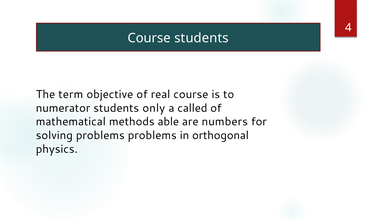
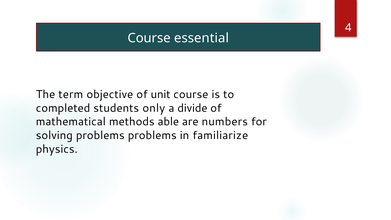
Course students: students -> essential
real: real -> unit
numerator: numerator -> completed
called: called -> divide
orthogonal: orthogonal -> familiarize
